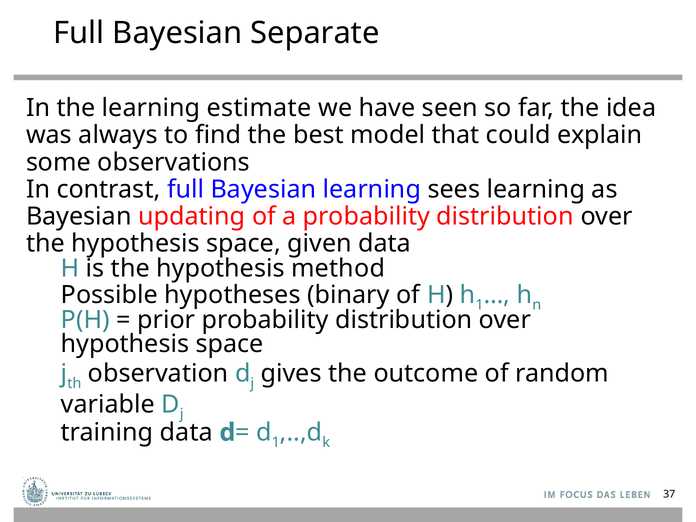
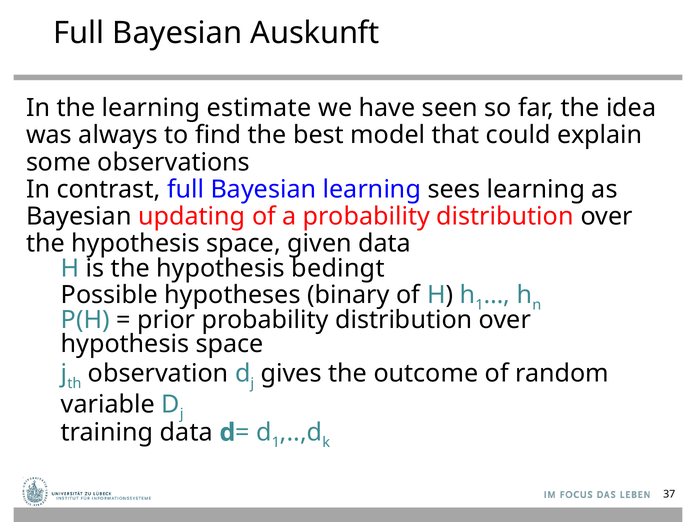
Separate: Separate -> Auskunft
method: method -> bedingt
